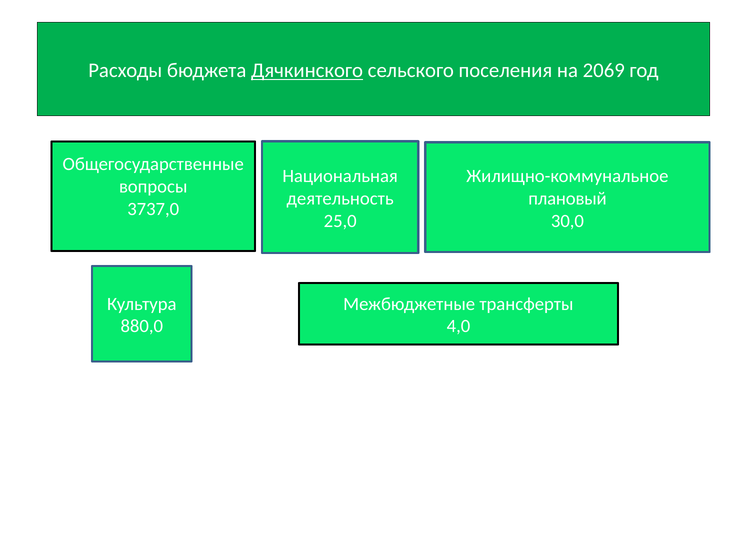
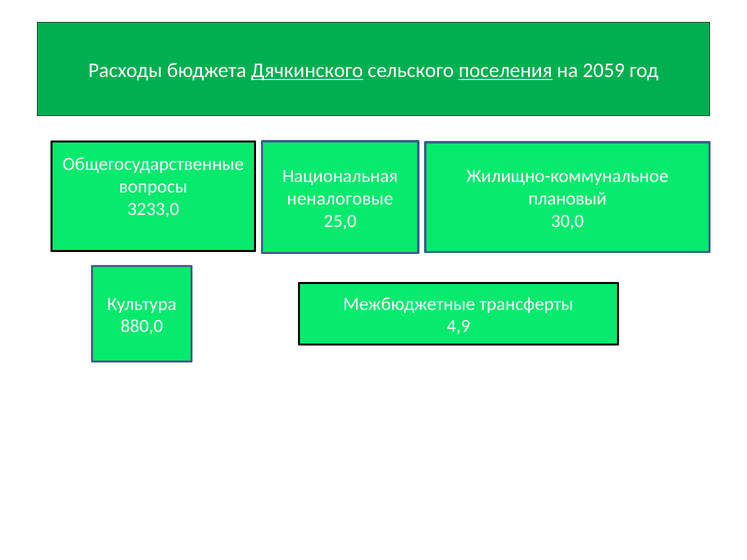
поселения underline: none -> present
2069: 2069 -> 2059
деятельность: деятельность -> неналоговые
3737,0: 3737,0 -> 3233,0
4,0: 4,0 -> 4,9
